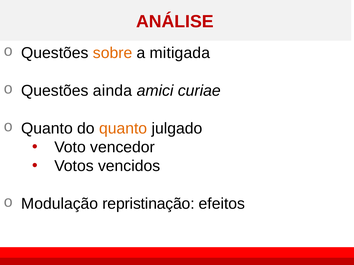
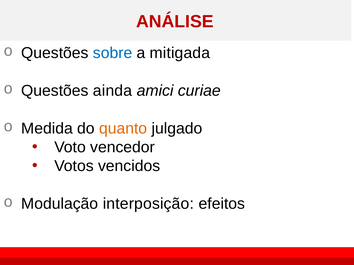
sobre colour: orange -> blue
Quanto at (47, 129): Quanto -> Medida
repristinação: repristinação -> interposição
